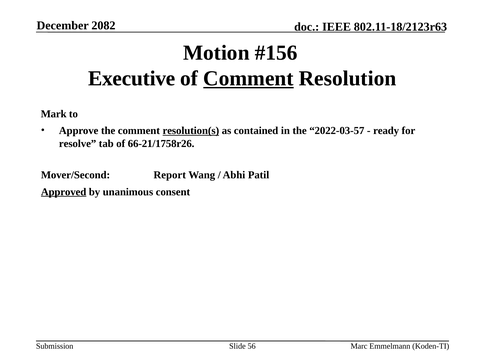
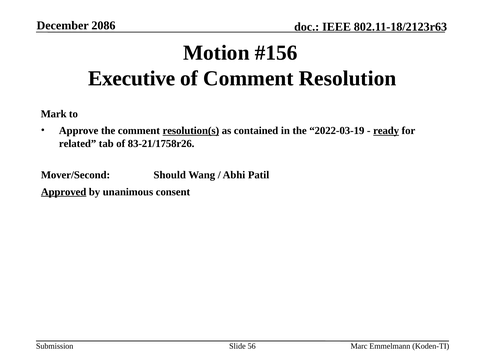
2082: 2082 -> 2086
Comment at (248, 78) underline: present -> none
2022-03-57: 2022-03-57 -> 2022-03-19
ready underline: none -> present
resolve: resolve -> related
66-21/1758r26: 66-21/1758r26 -> 83-21/1758r26
Report: Report -> Should
